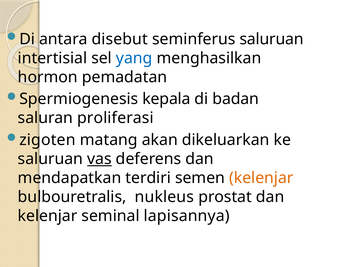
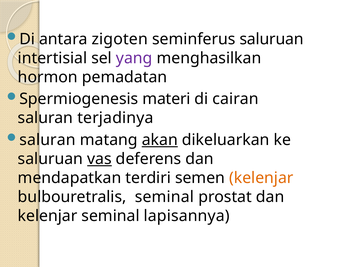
disebut: disebut -> zigoten
yang colour: blue -> purple
kepala: kepala -> materi
badan: badan -> cairan
proliferasi: proliferasi -> terjadinya
zigoten at (47, 140): zigoten -> saluran
akan underline: none -> present
bulbouretralis nukleus: nukleus -> seminal
